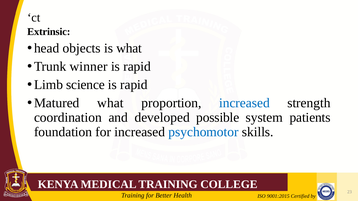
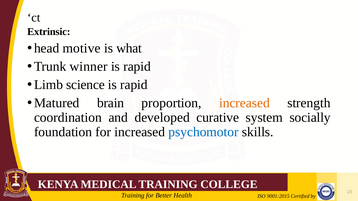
objects: objects -> motive
Matured what: what -> brain
increased at (244, 103) colour: blue -> orange
possible: possible -> curative
patients: patients -> socially
